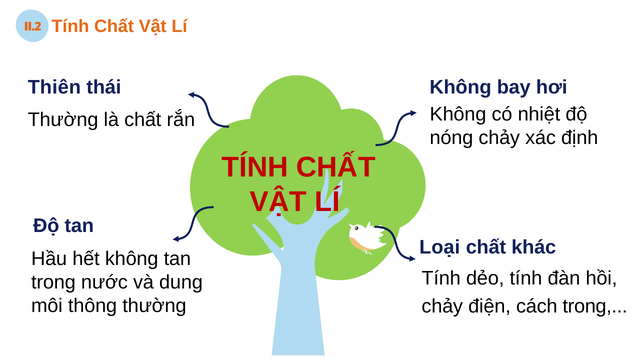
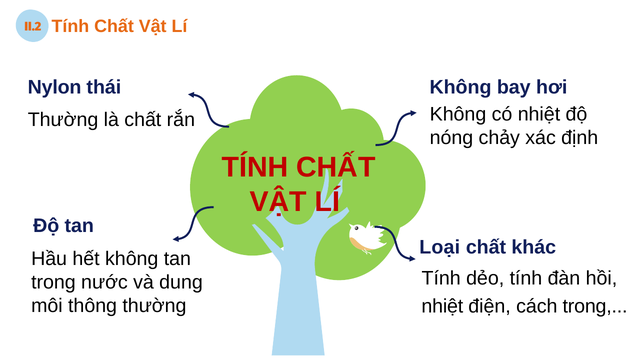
Thiên: Thiên -> Nylon
chảy at (442, 306): chảy -> nhiệt
